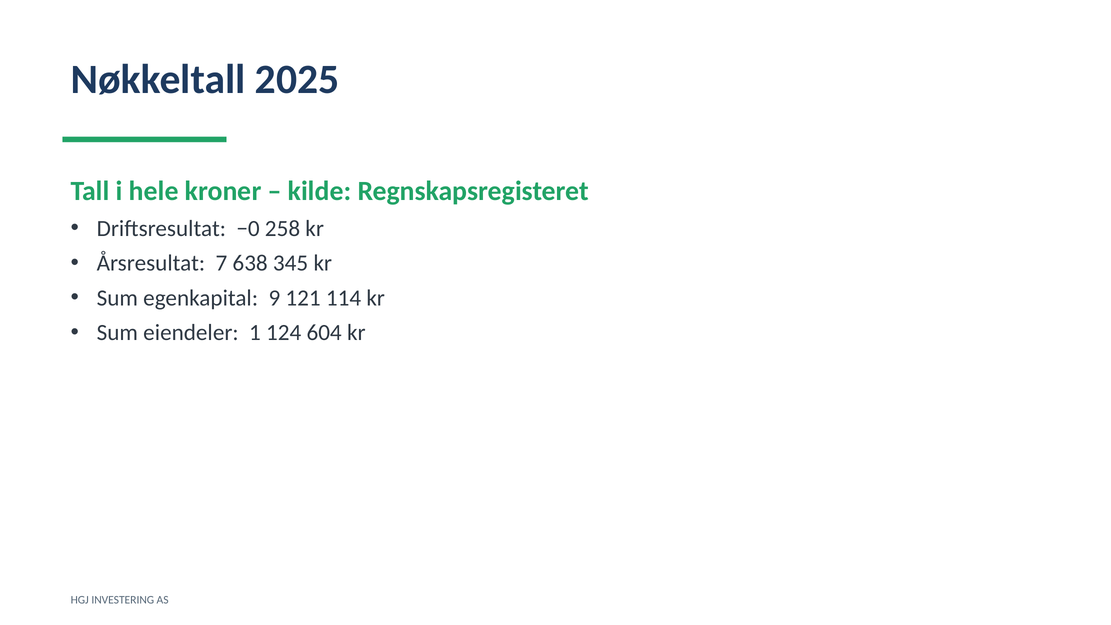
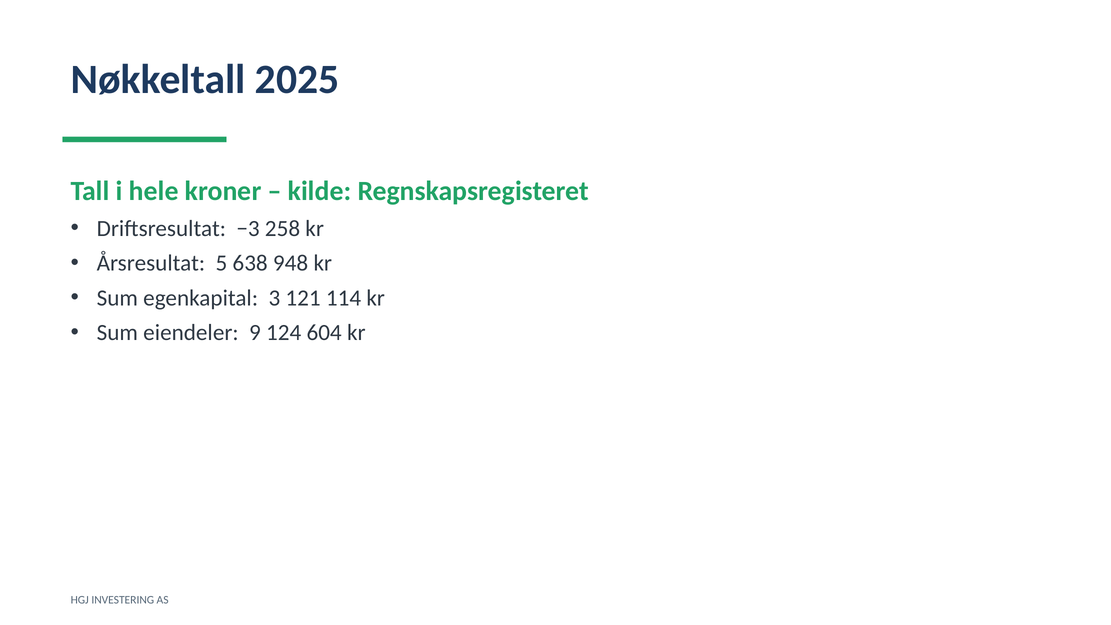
−0: −0 -> −3
7: 7 -> 5
345: 345 -> 948
9: 9 -> 3
1: 1 -> 9
